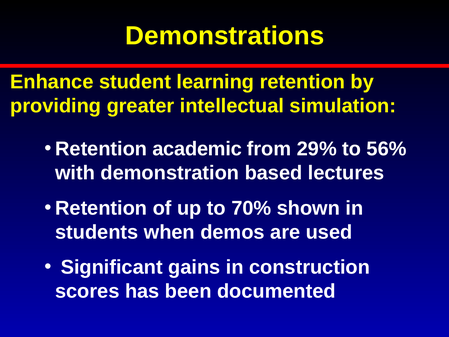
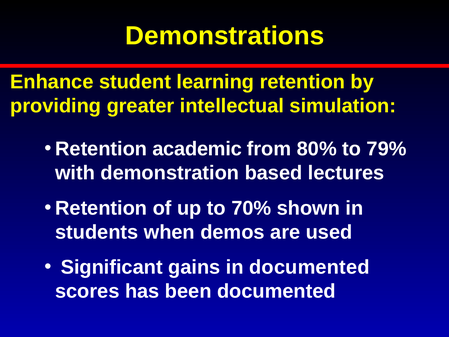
29%: 29% -> 80%
56%: 56% -> 79%
in construction: construction -> documented
